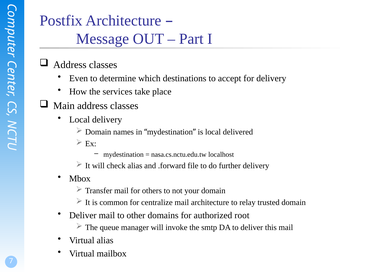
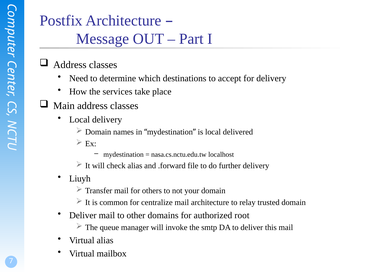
Even: Even -> Need
Mbox: Mbox -> Liuyh
